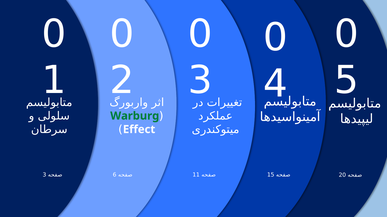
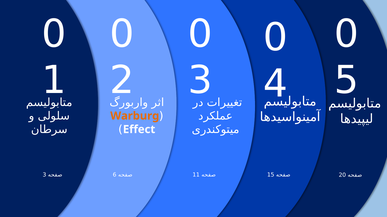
Warburg colour: green -> orange
